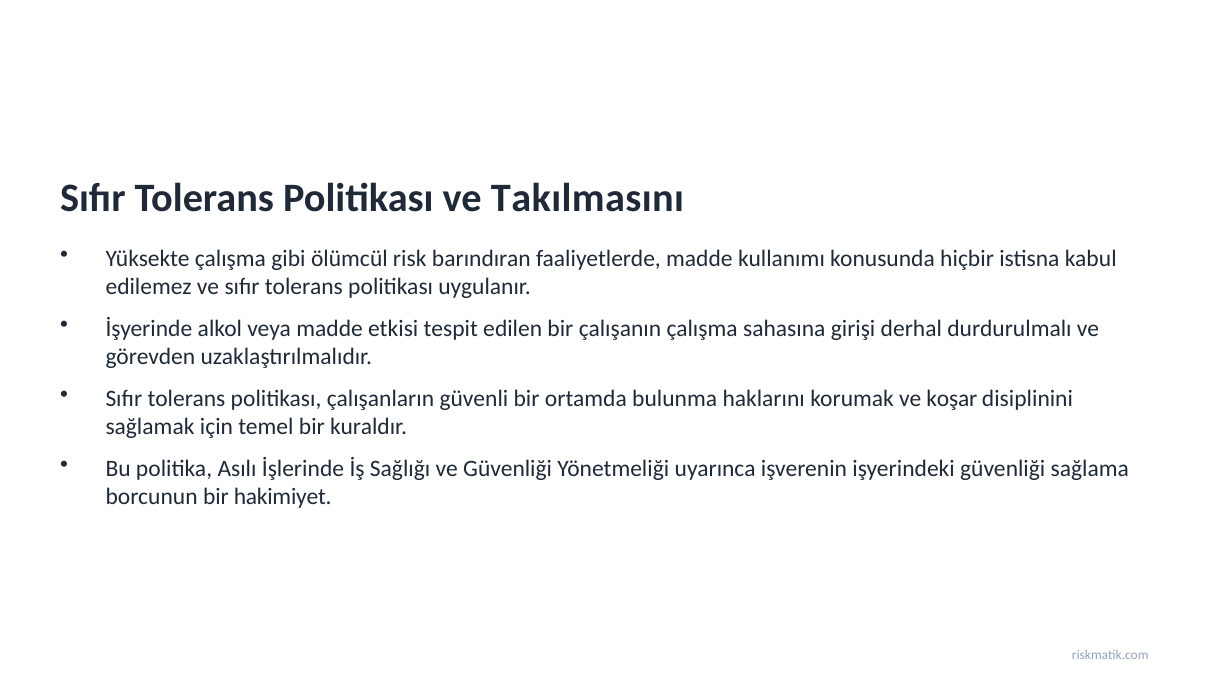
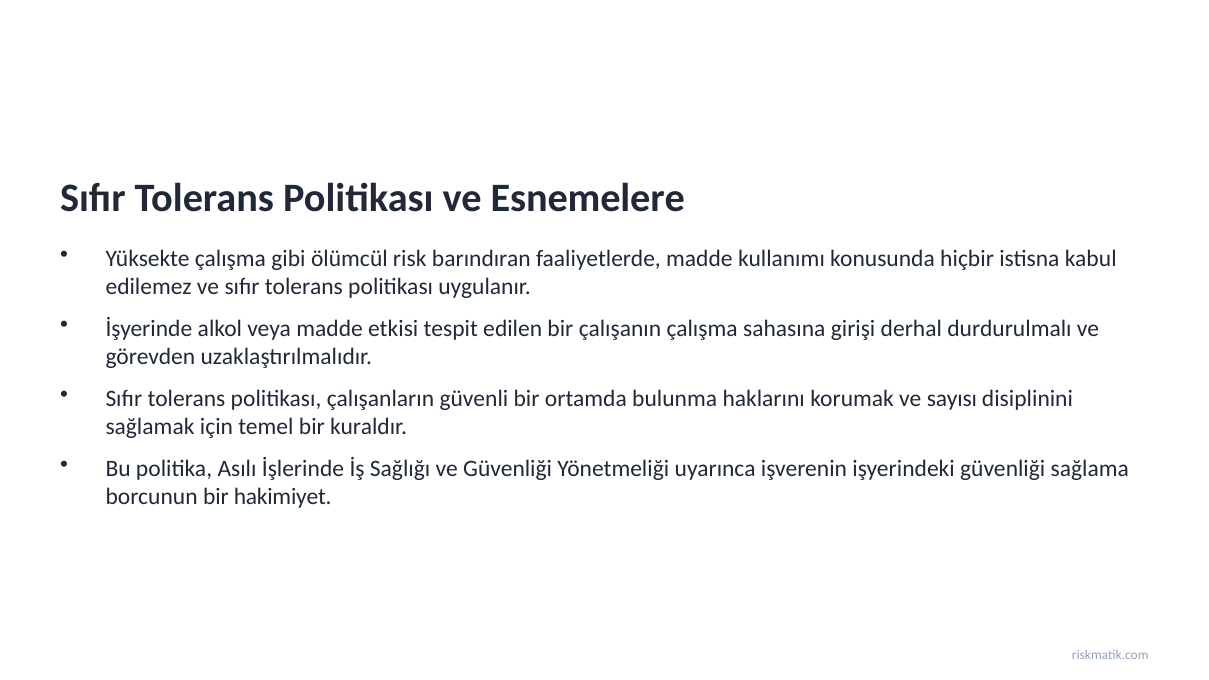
Takılmasını: Takılmasını -> Esnemelere
koşar: koşar -> sayısı
